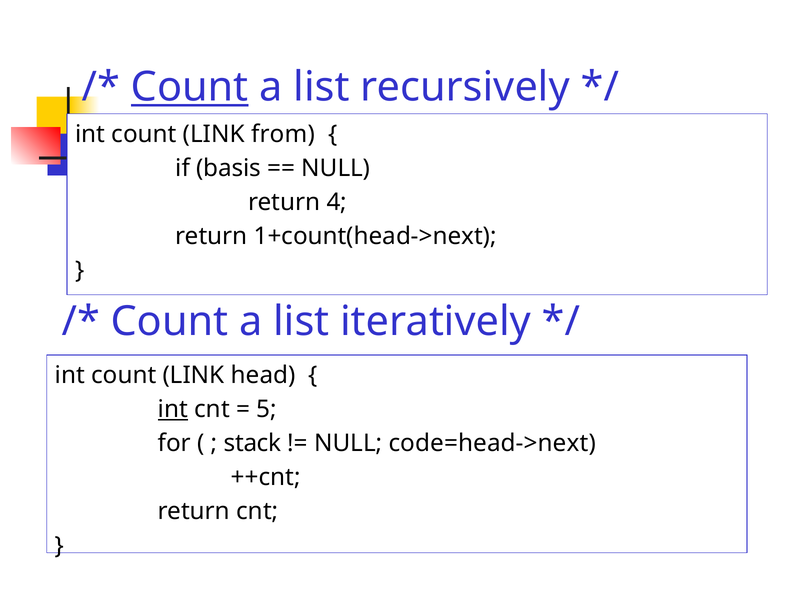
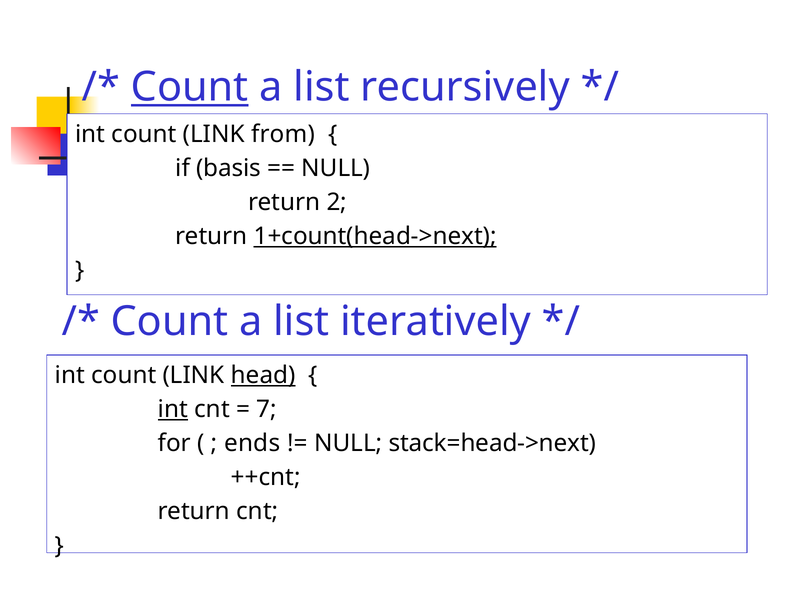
4: 4 -> 2
1+count(head->next underline: none -> present
head underline: none -> present
5: 5 -> 7
stack: stack -> ends
code=head->next: code=head->next -> stack=head->next
